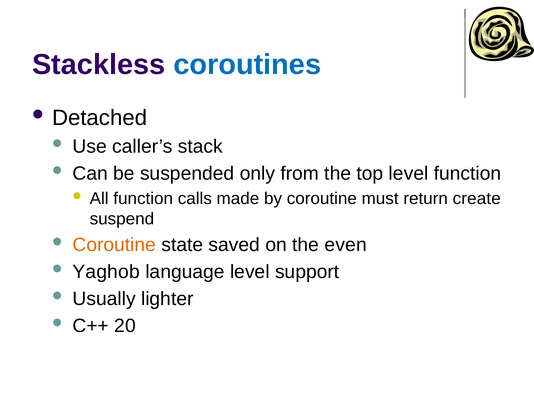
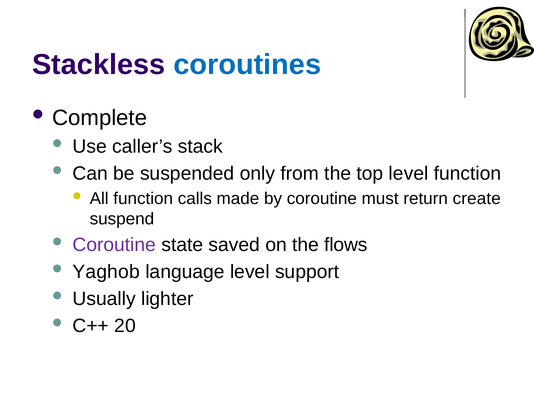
Detached: Detached -> Complete
Coroutine at (114, 245) colour: orange -> purple
even: even -> flows
